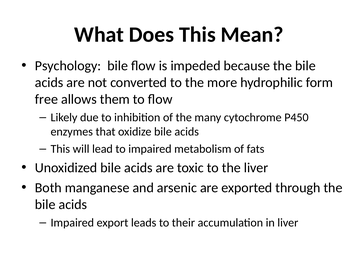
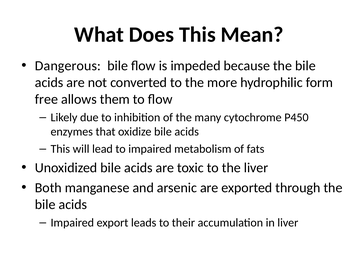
Psychology: Psychology -> Dangerous
